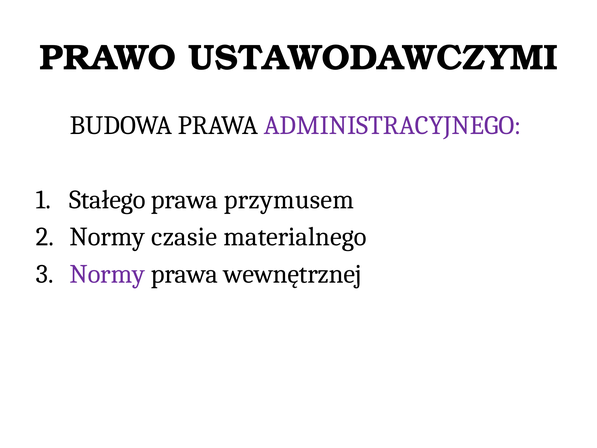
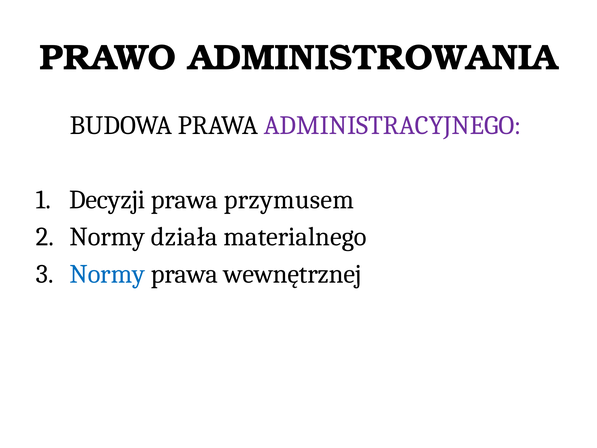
USTAWODAWCZYMI: USTAWODAWCZYMI -> ADMINISTROWANIA
Stałego: Stałego -> Decyzji
czasie: czasie -> działa
Normy at (107, 274) colour: purple -> blue
